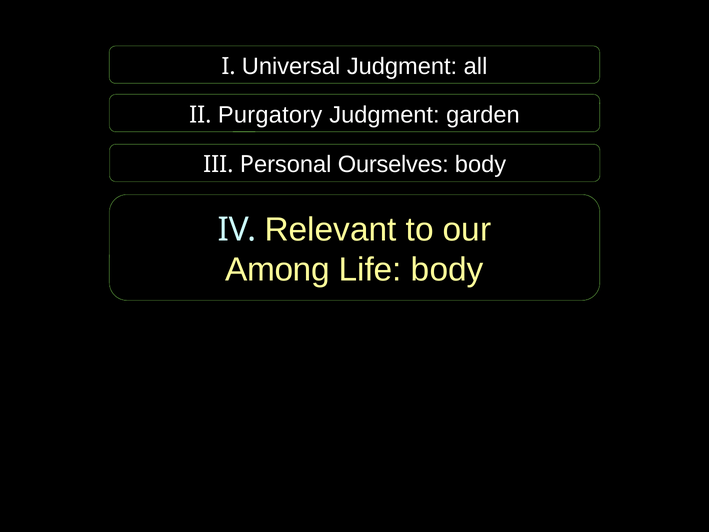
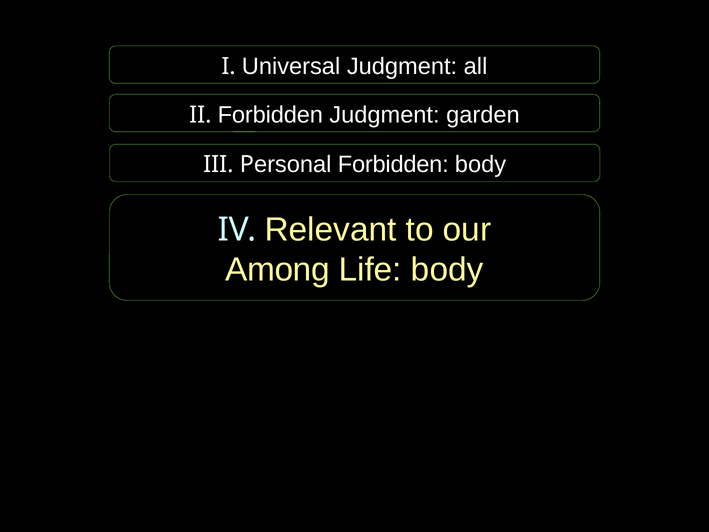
II Purgatory: Purgatory -> Forbidden
Ourselves at (393, 164): Ourselves -> Forbidden
